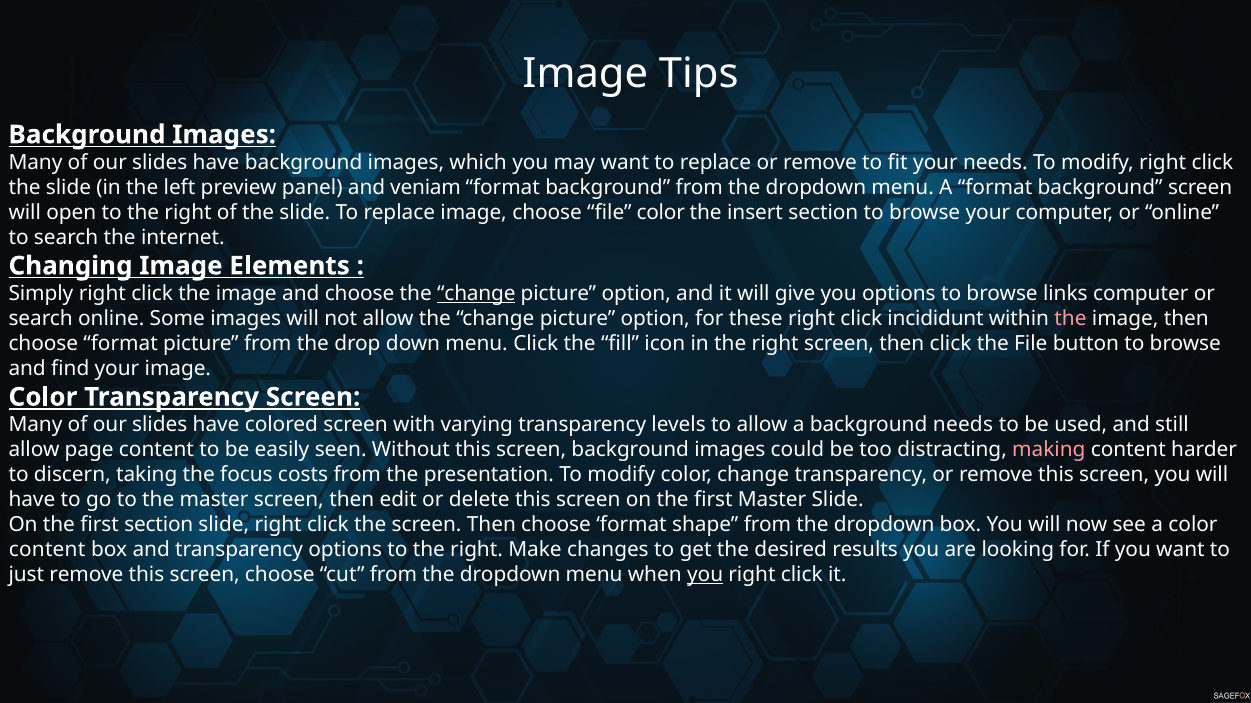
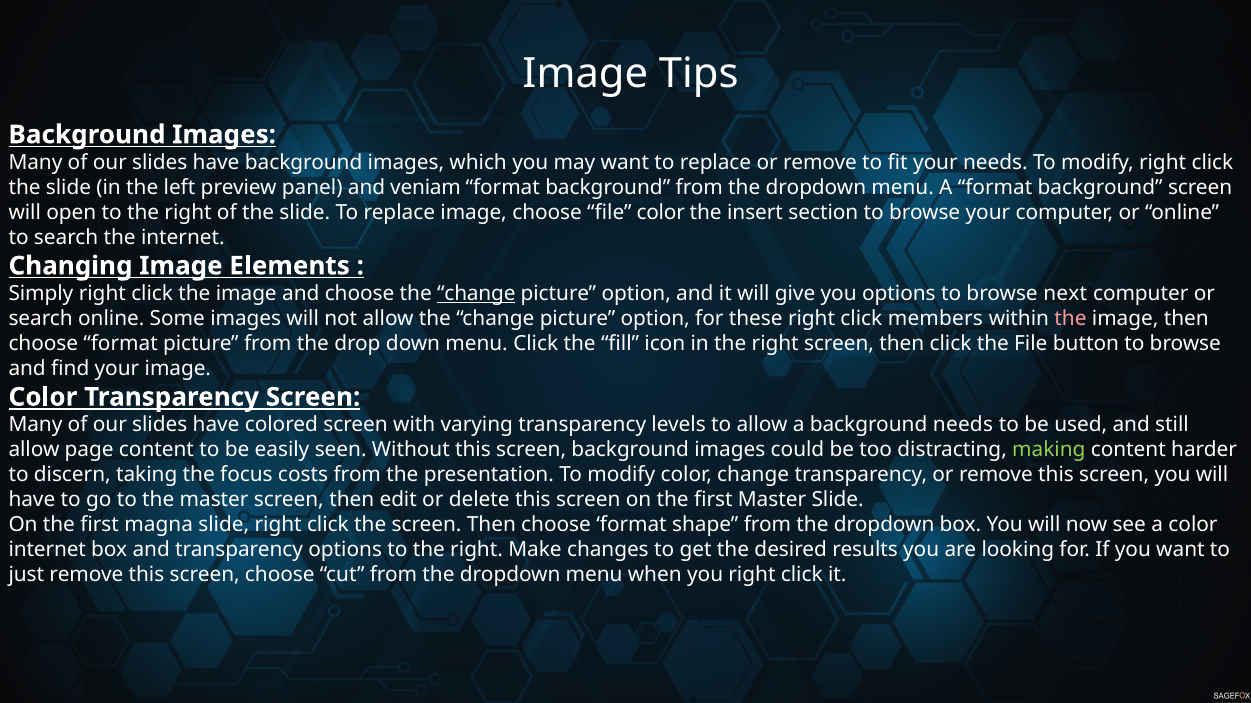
links: links -> next
incididunt: incididunt -> members
making colour: pink -> light green
first section: section -> magna
content at (47, 550): content -> internet
you at (705, 575) underline: present -> none
